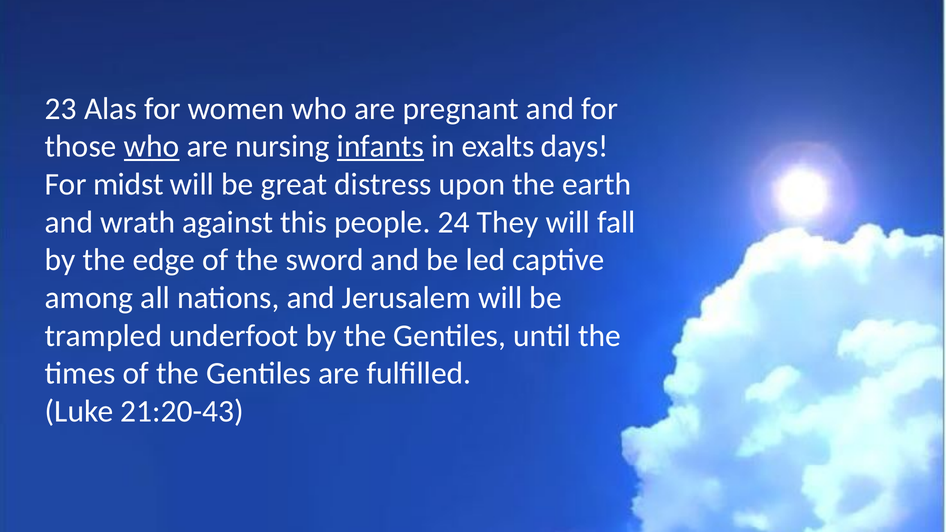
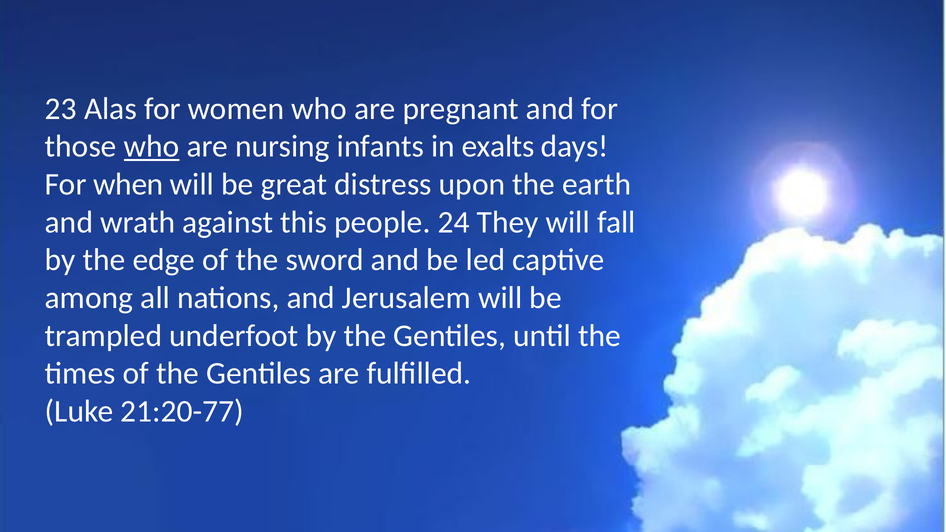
infants underline: present -> none
midst: midst -> when
21:20-43: 21:20-43 -> 21:20-77
